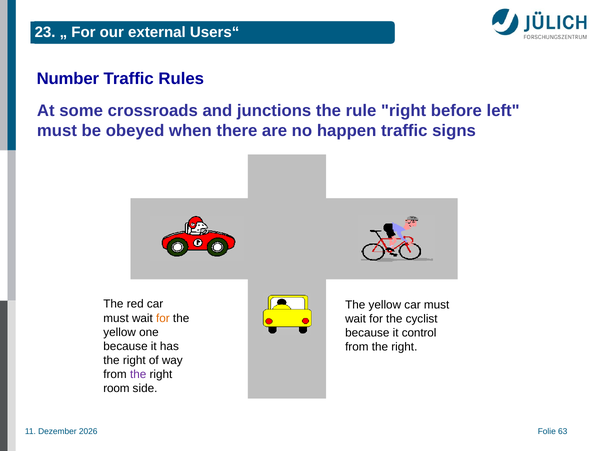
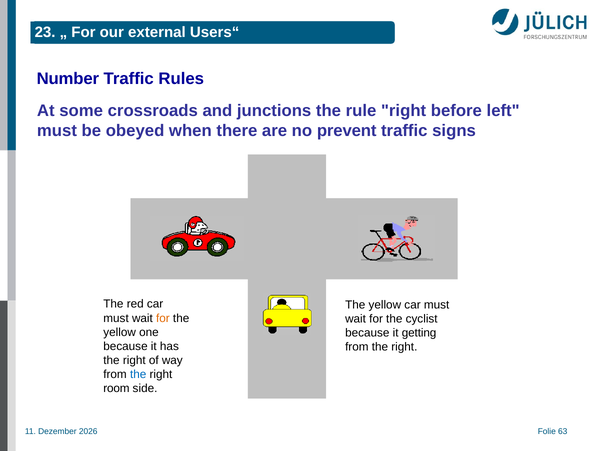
happen: happen -> prevent
control: control -> getting
the at (138, 375) colour: purple -> blue
